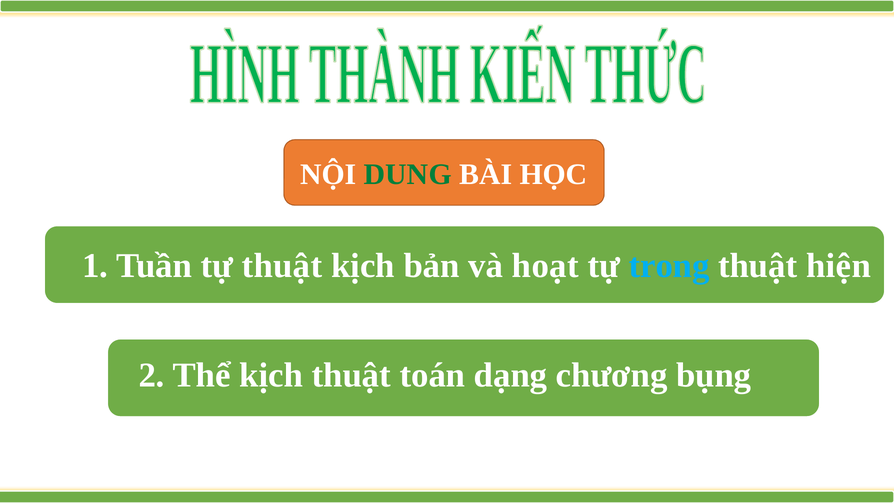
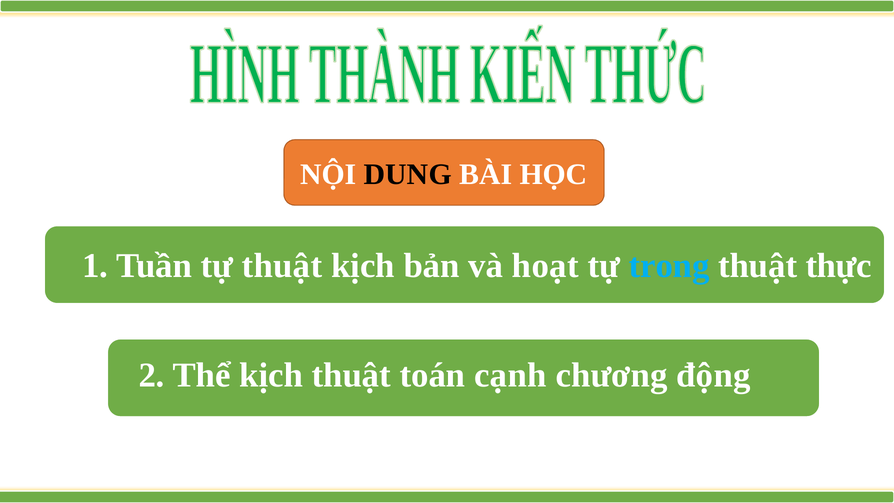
DUNG colour: green -> black
hiện: hiện -> thực
dạng: dạng -> cạnh
bụng: bụng -> động
